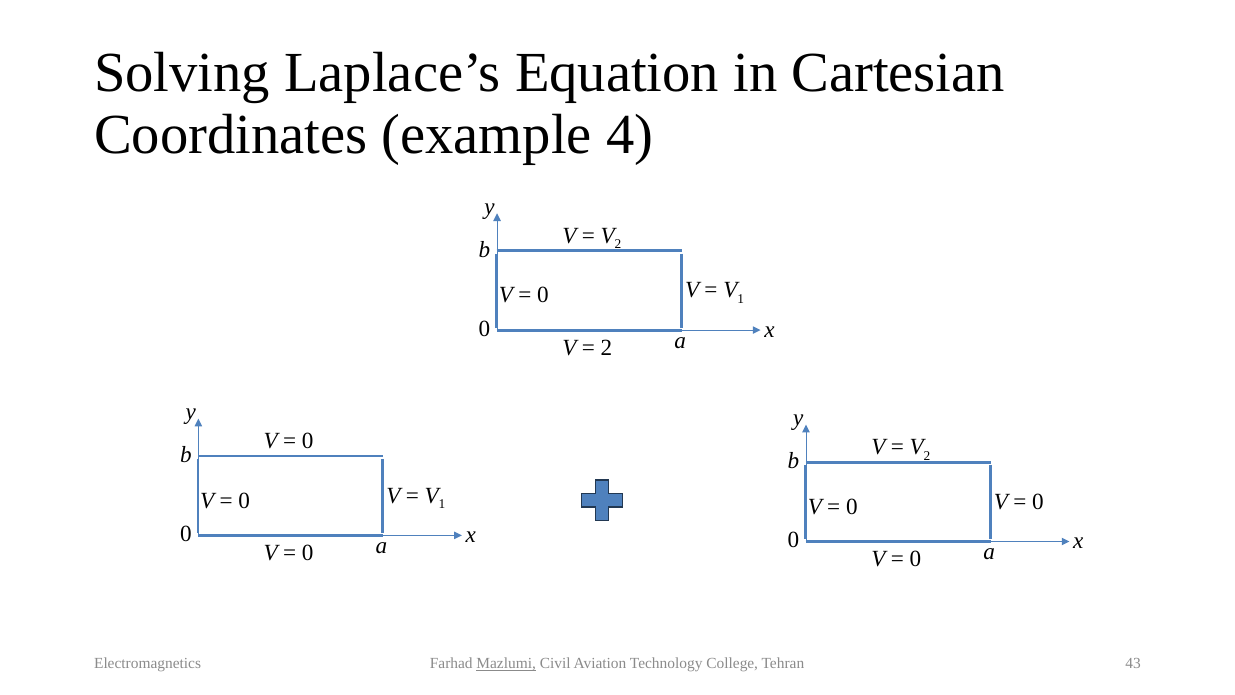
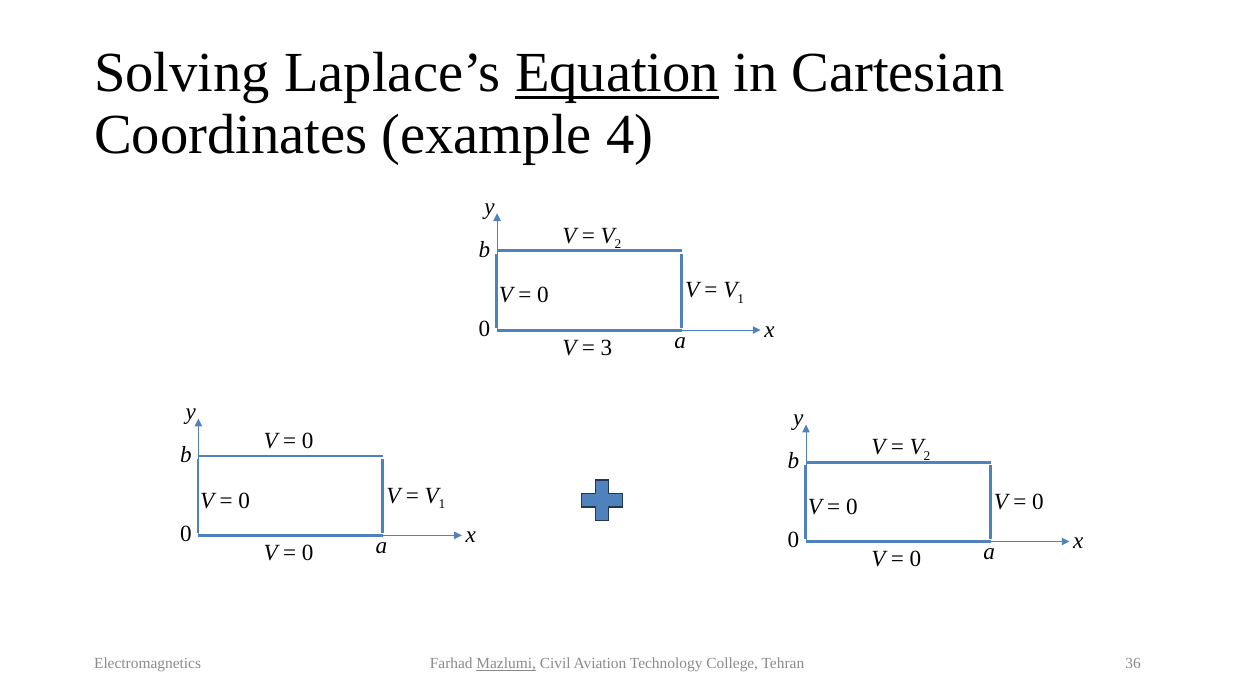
Equation underline: none -> present
2 at (606, 347): 2 -> 3
43: 43 -> 36
